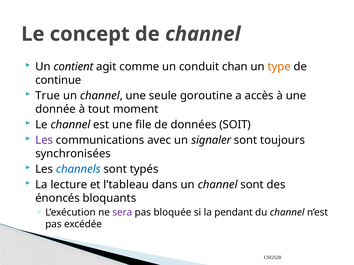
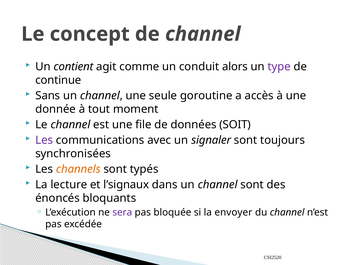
chan: chan -> alors
type colour: orange -> purple
True: True -> Sans
channels colour: blue -> orange
l’tableau: l’tableau -> l’signaux
pendant: pendant -> envoyer
